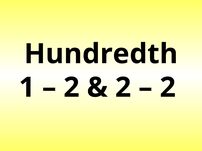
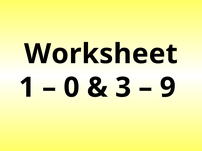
Hundredth: Hundredth -> Worksheet
2 at (72, 88): 2 -> 0
2 at (123, 88): 2 -> 3
2 at (168, 88): 2 -> 9
